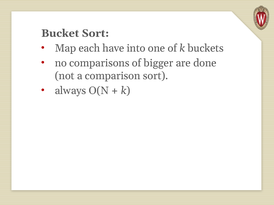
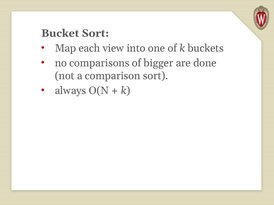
have: have -> view
